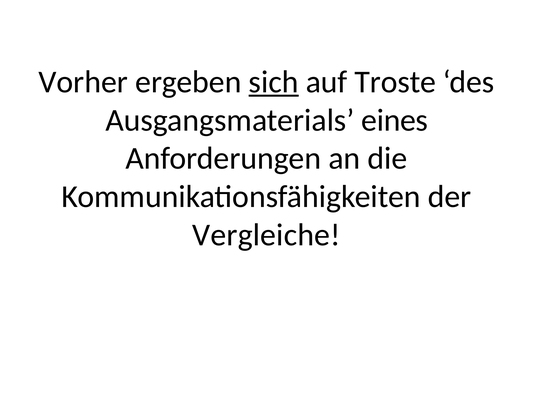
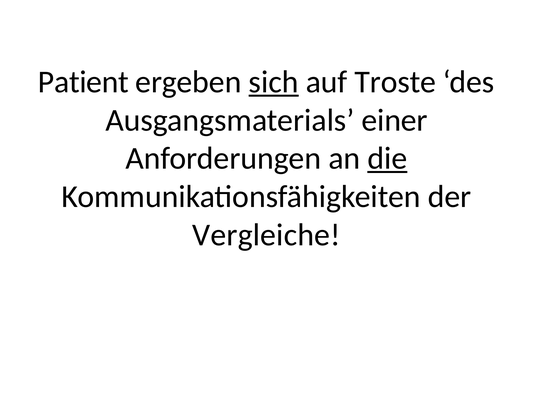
Vorher: Vorher -> Patient
eines: eines -> einer
die underline: none -> present
